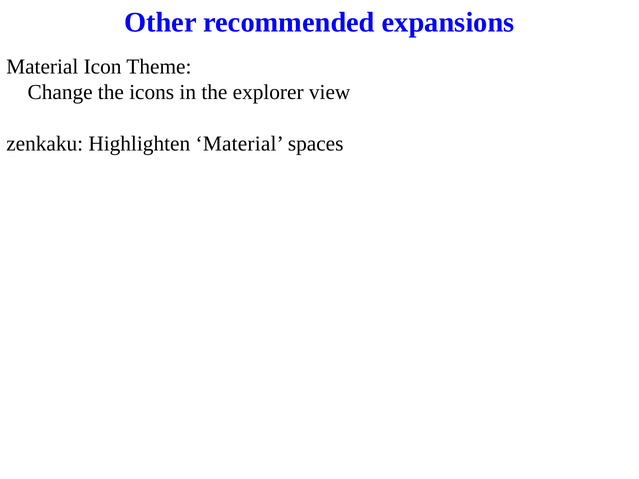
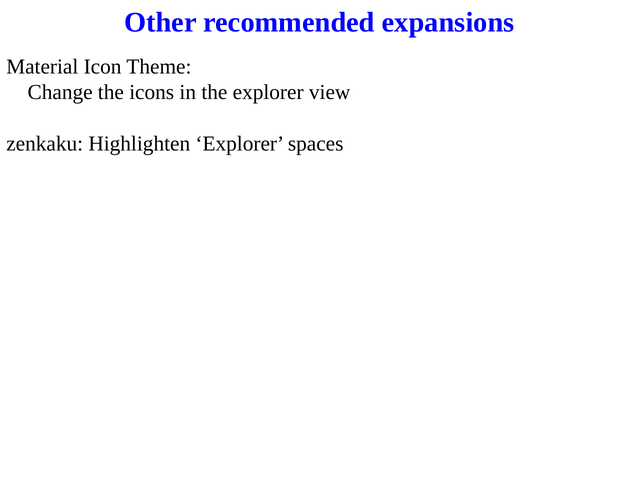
Highlighten Material: Material -> Explorer
